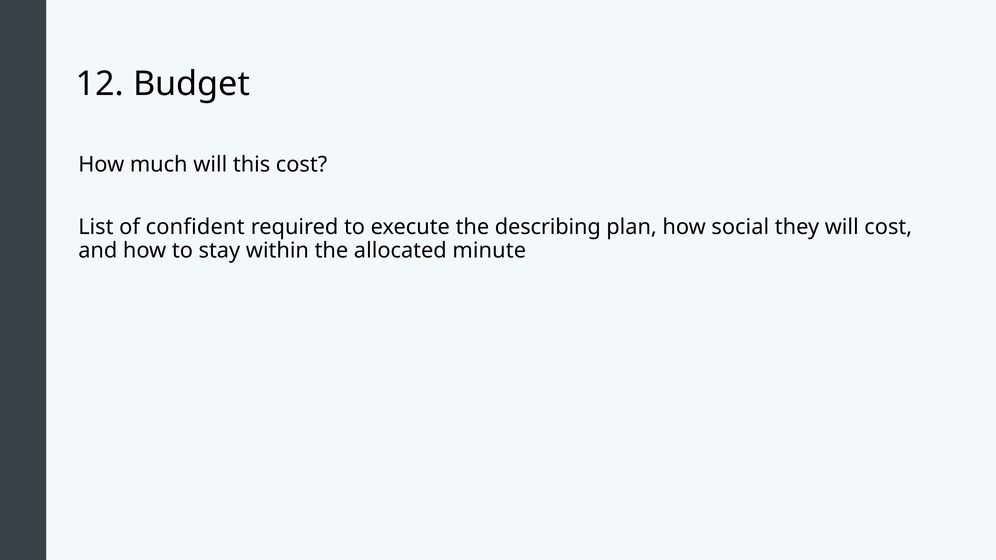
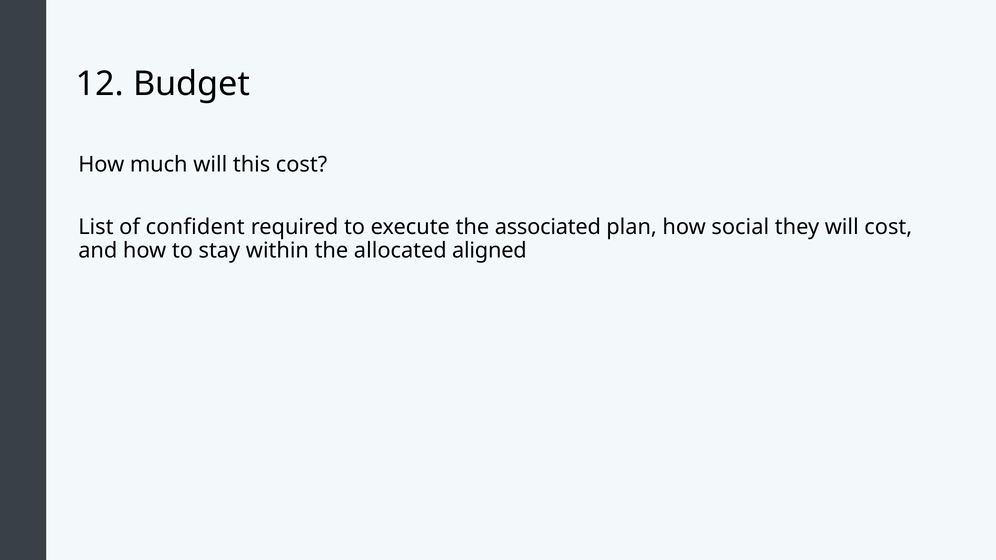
describing: describing -> associated
minute: minute -> aligned
